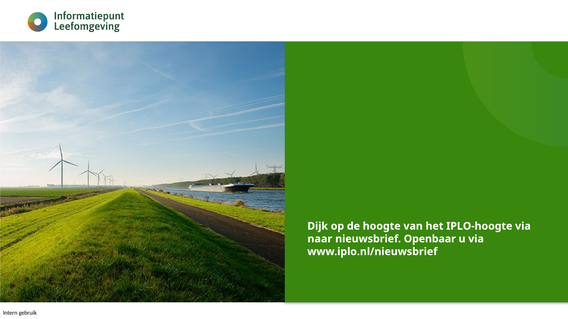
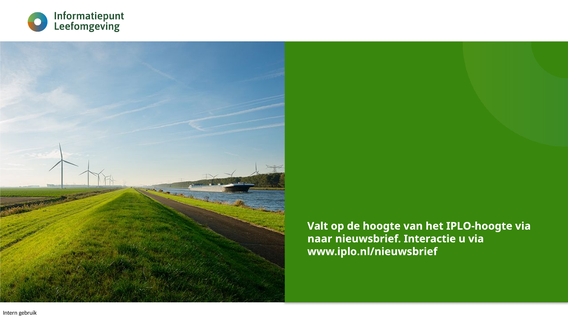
Dijk: Dijk -> Valt
Openbaar: Openbaar -> Interactie
